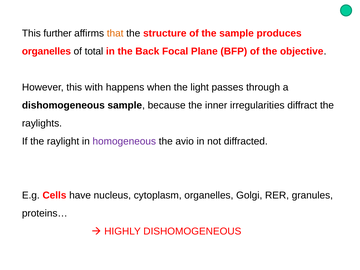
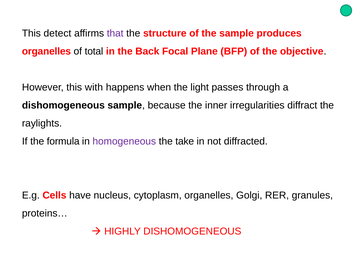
further: further -> detect
that colour: orange -> purple
raylight: raylight -> formula
avio: avio -> take
